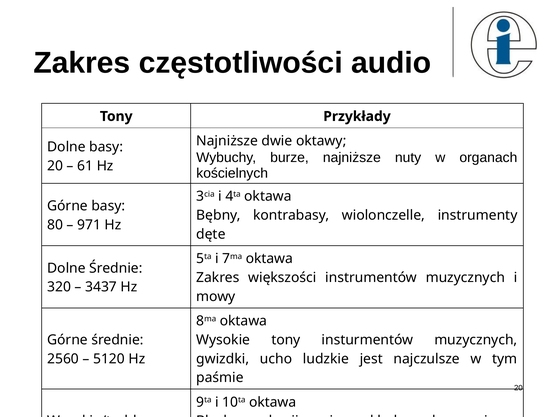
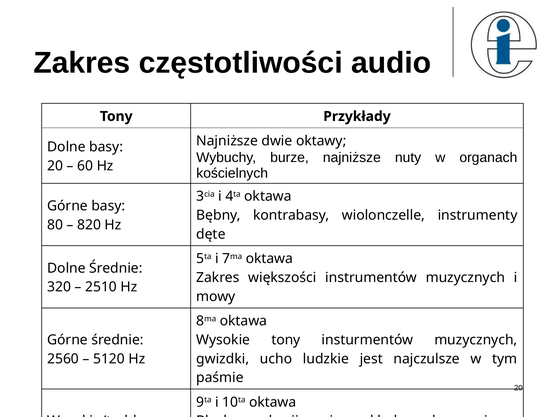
61: 61 -> 60
971: 971 -> 820
3437: 3437 -> 2510
